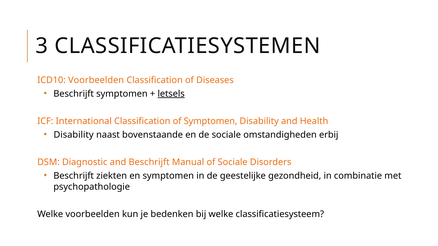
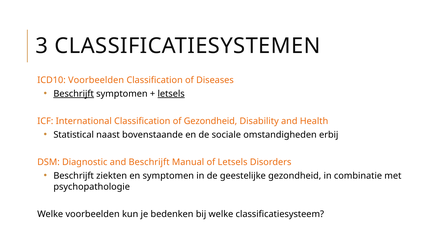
Beschrijft at (74, 94) underline: none -> present
of Symptomen: Symptomen -> Gezondheid
Disability at (74, 135): Disability -> Statistical
of Sociale: Sociale -> Letsels
